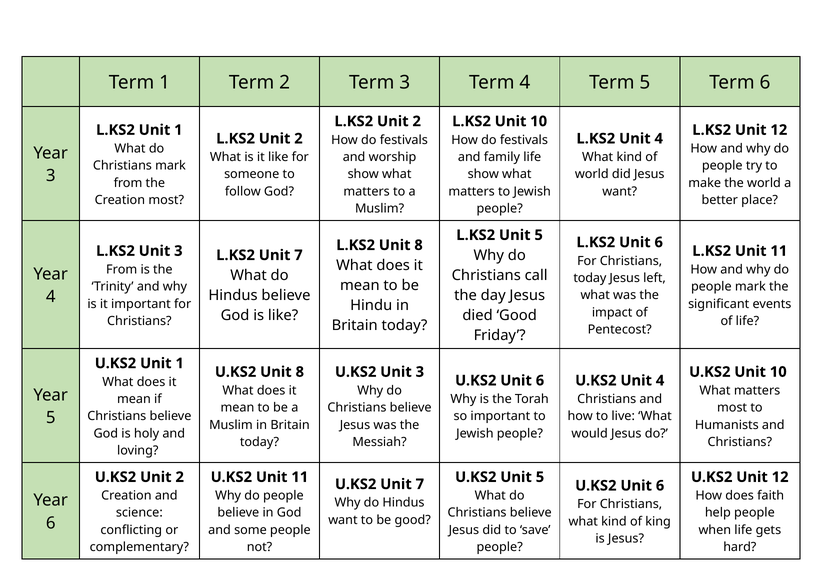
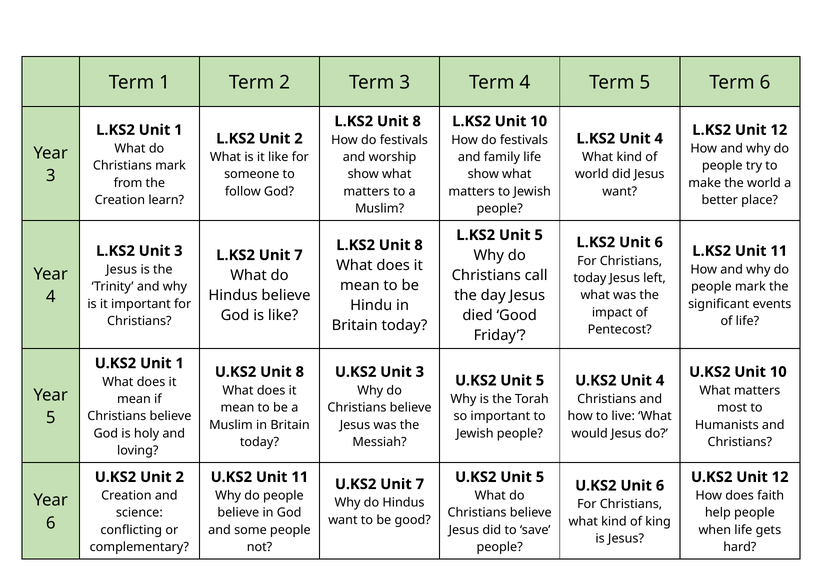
2 at (417, 121): 2 -> 8
Creation most: most -> learn
From at (122, 270): From -> Jesus
6 at (540, 381): 6 -> 5
